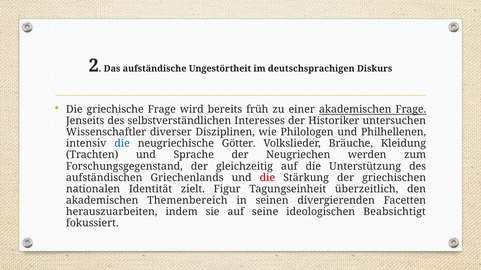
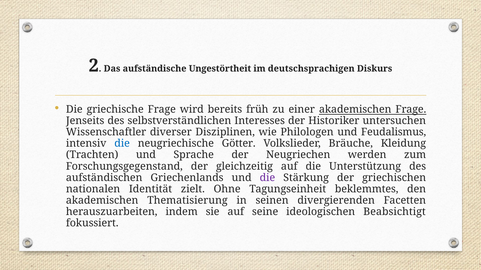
Philhellenen: Philhellenen -> Feudalismus
die at (267, 178) colour: red -> purple
Figur: Figur -> Ohne
überzeitlich: überzeitlich -> beklemmtes
Themenbereich: Themenbereich -> Thematisierung
